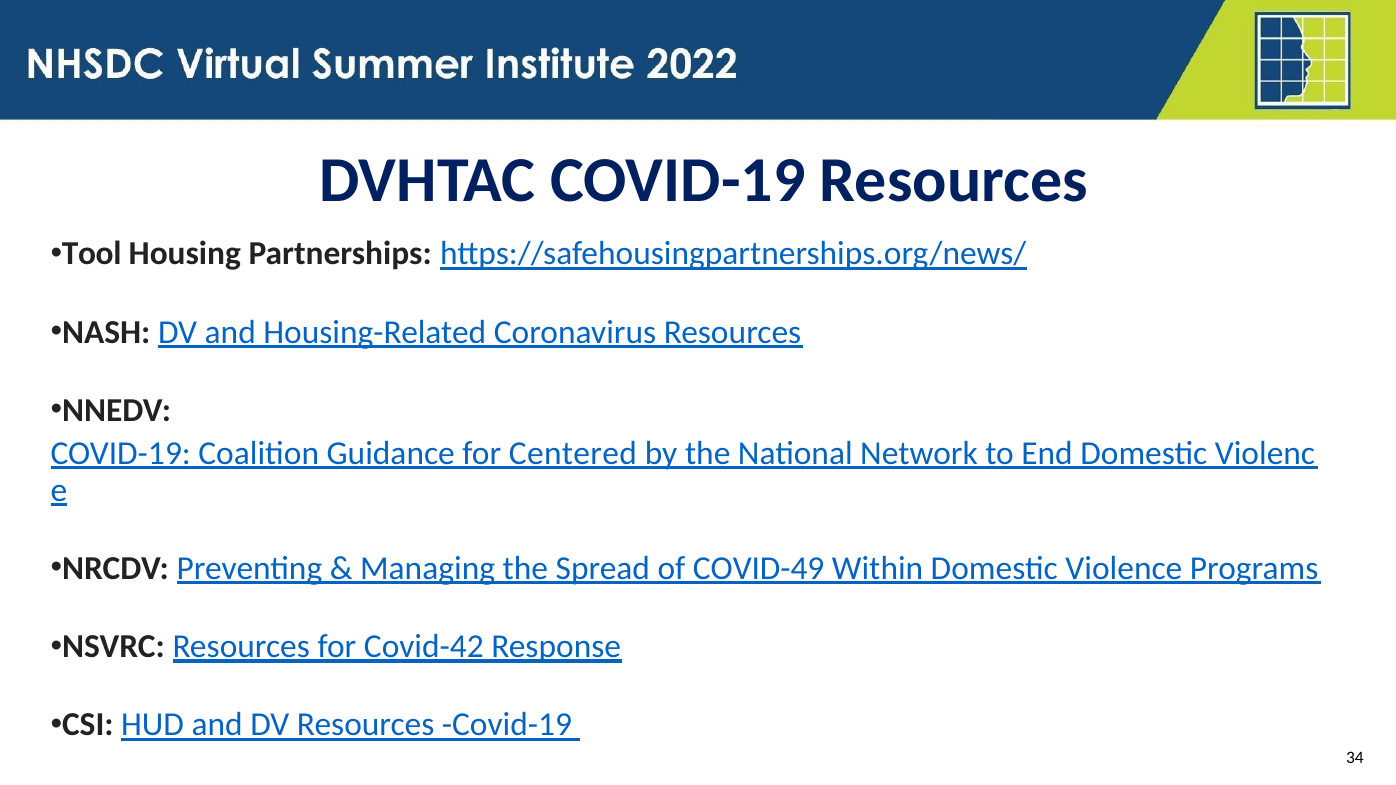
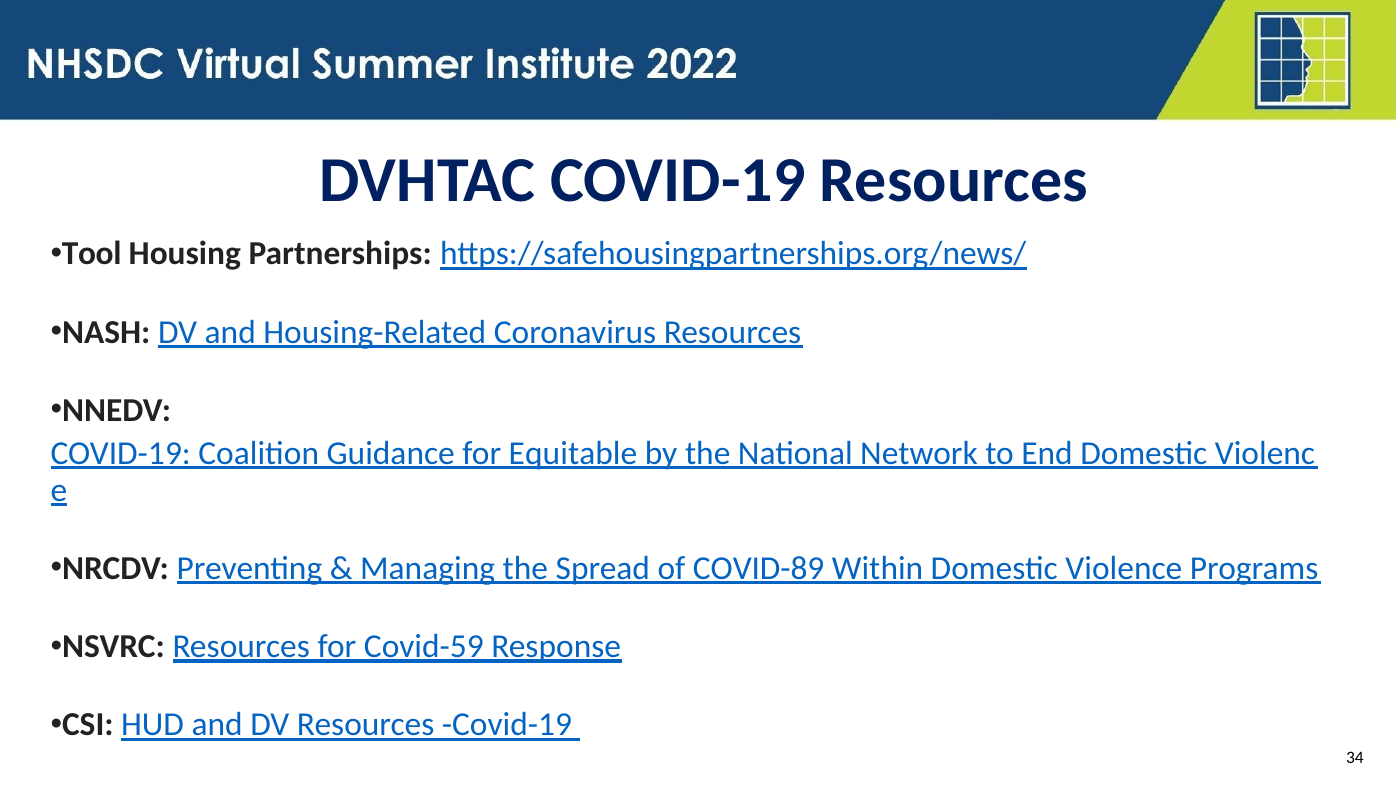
Centered: Centered -> Equitable
COVID-49: COVID-49 -> COVID-89
Covid-42: Covid-42 -> Covid-59
